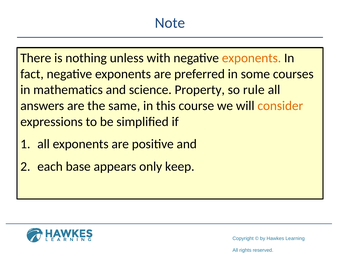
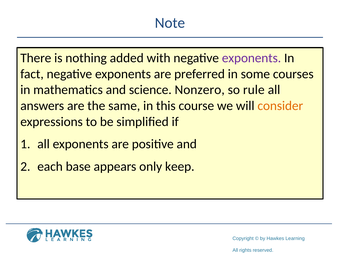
unless: unless -> added
exponents at (251, 58) colour: orange -> purple
Property: Property -> Nonzero
